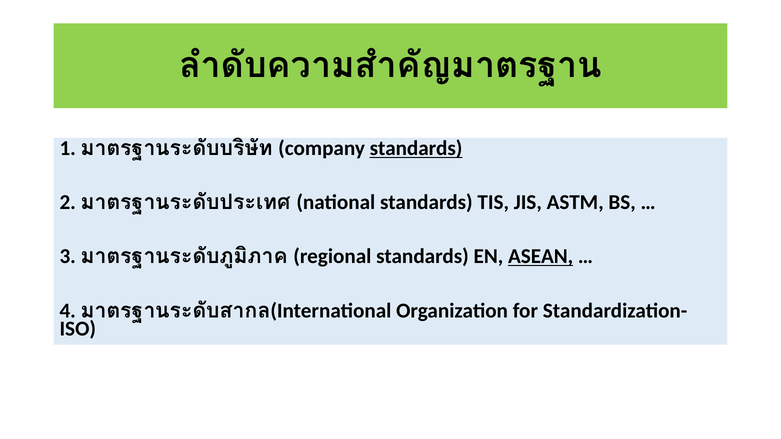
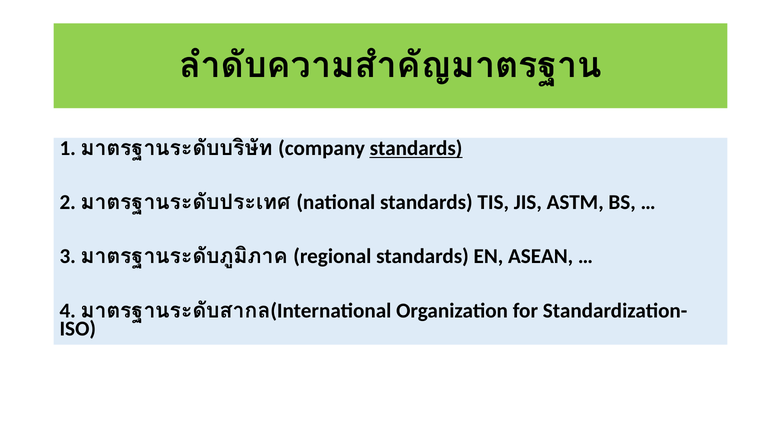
ASEAN underline: present -> none
